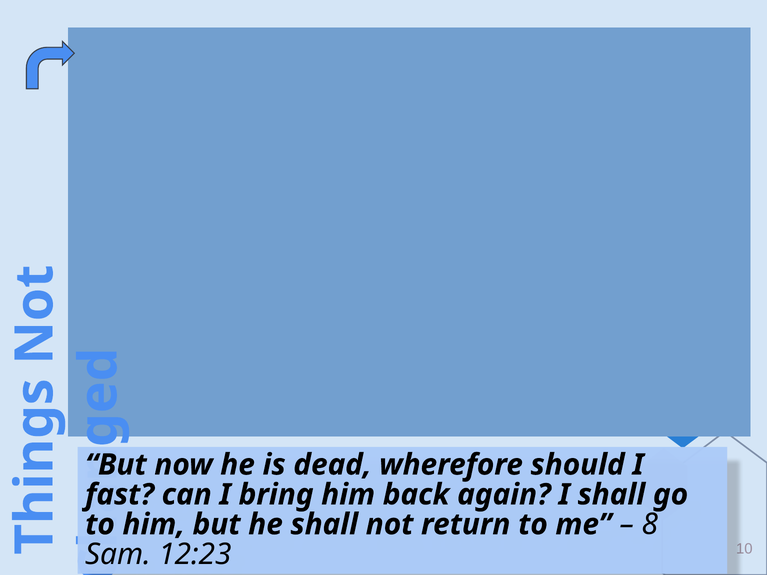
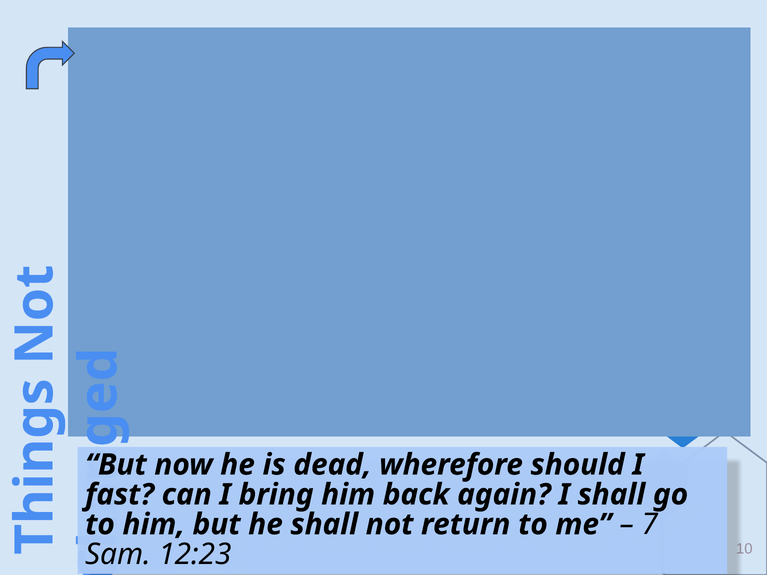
8: 8 -> 7
